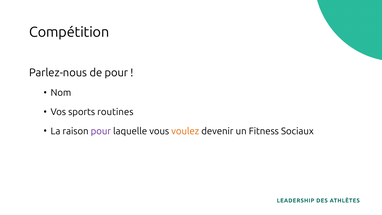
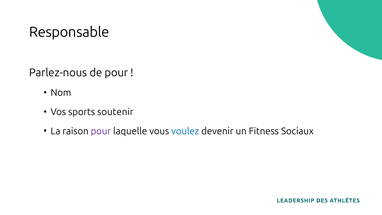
Compétition: Compétition -> Responsable
routines: routines -> soutenir
voulez colour: orange -> blue
